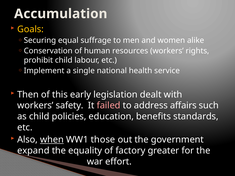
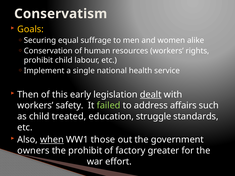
Accumulation: Accumulation -> Conservatism
dealt underline: none -> present
failed colour: pink -> light green
policies: policies -> treated
benefits: benefits -> struggle
expand: expand -> owners
the equality: equality -> prohibit
